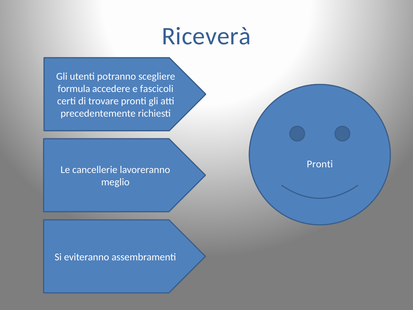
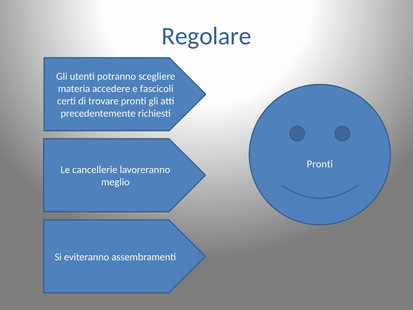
Riceverà: Riceverà -> Regolare
formula: formula -> materia
